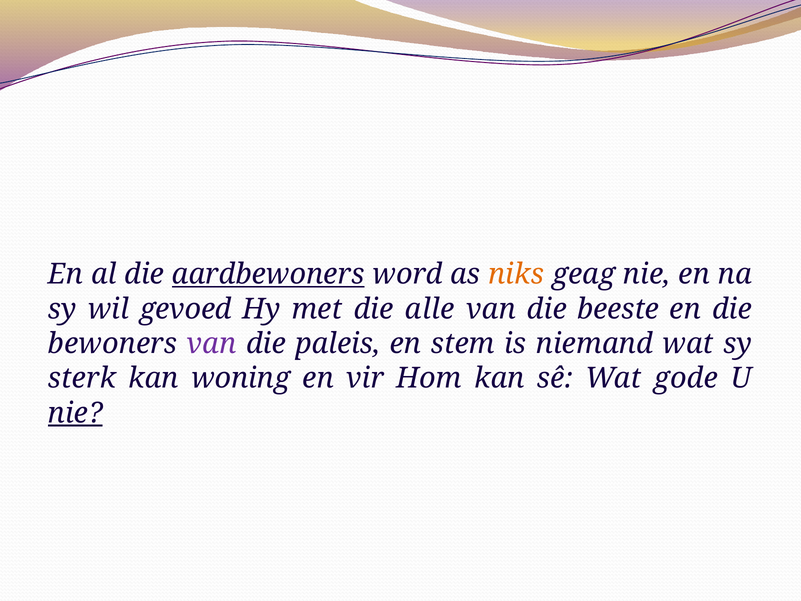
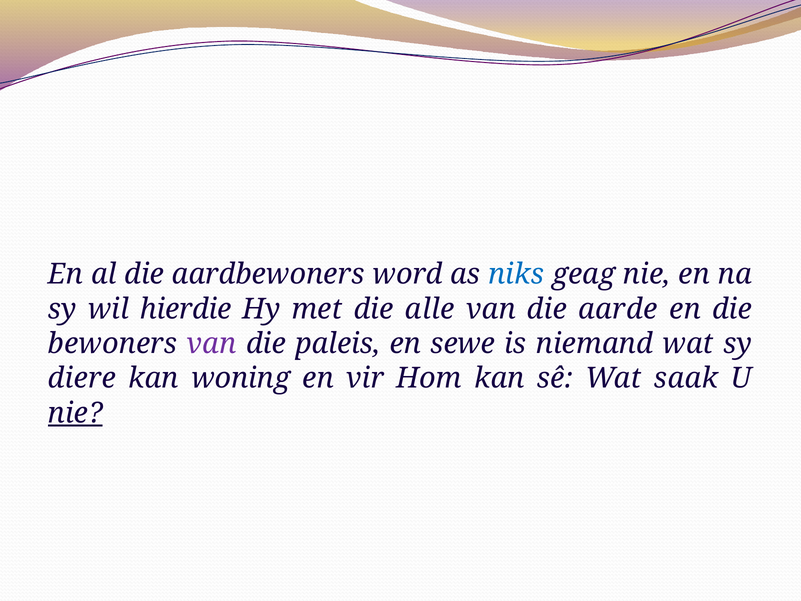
aardbewoners underline: present -> none
niks colour: orange -> blue
gevoed: gevoed -> hierdie
beeste: beeste -> aarde
stem: stem -> sewe
sterk: sterk -> diere
gode: gode -> saak
